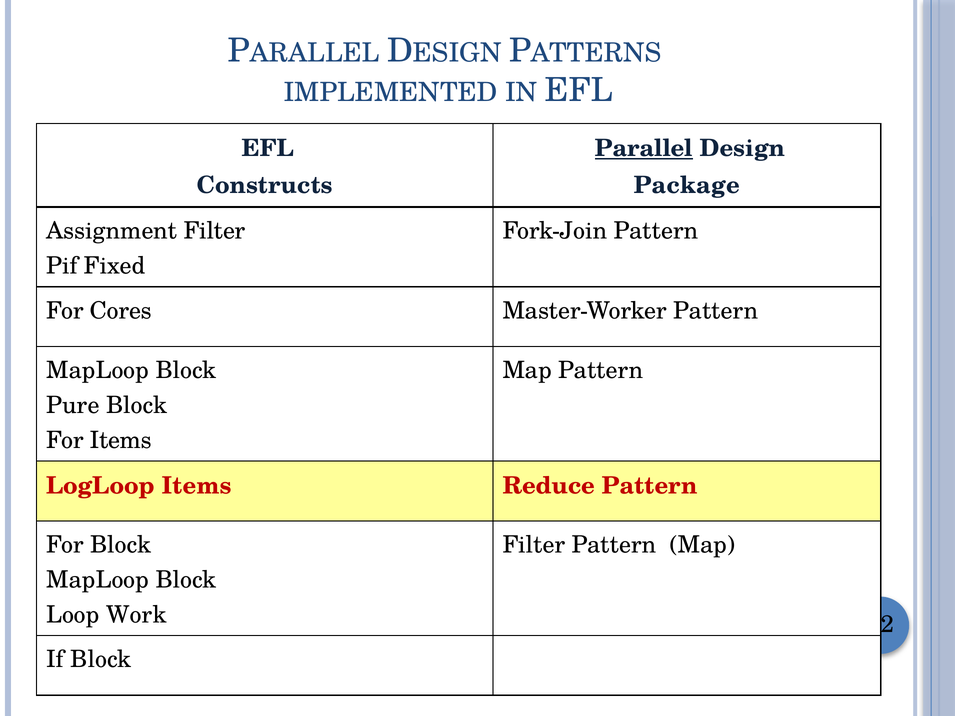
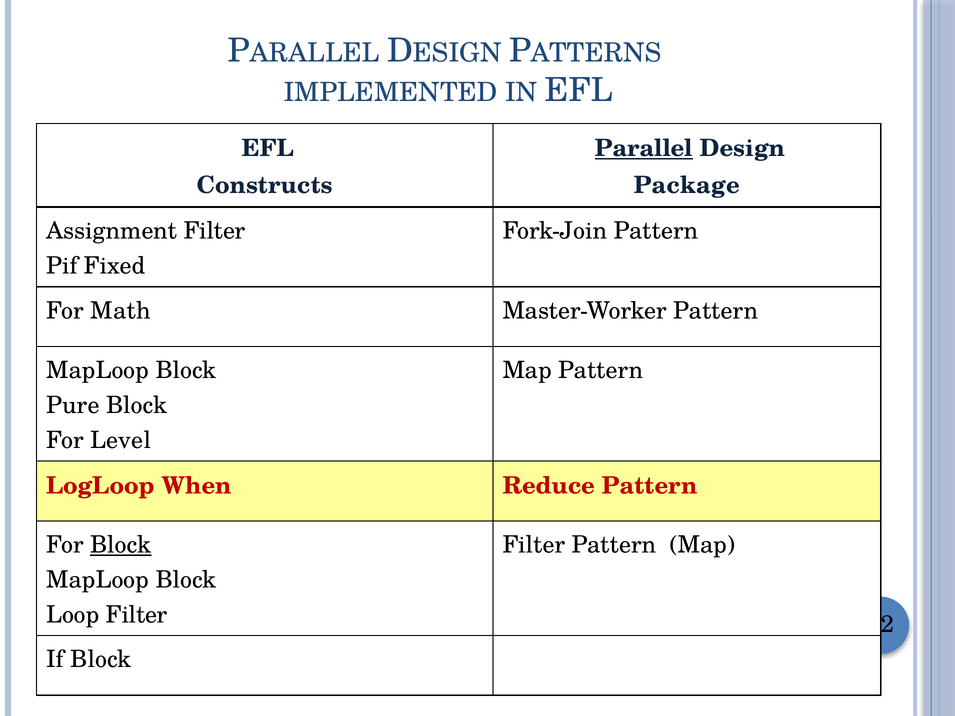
Cores: Cores -> Math
For Items: Items -> Level
LogLoop Items: Items -> When
Block at (121, 545) underline: none -> present
Loop Work: Work -> Filter
